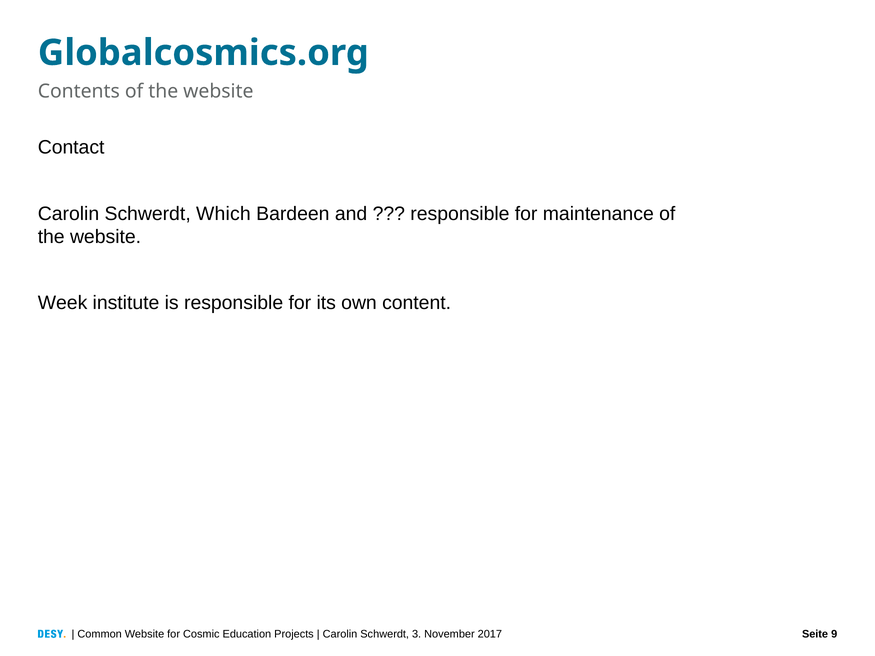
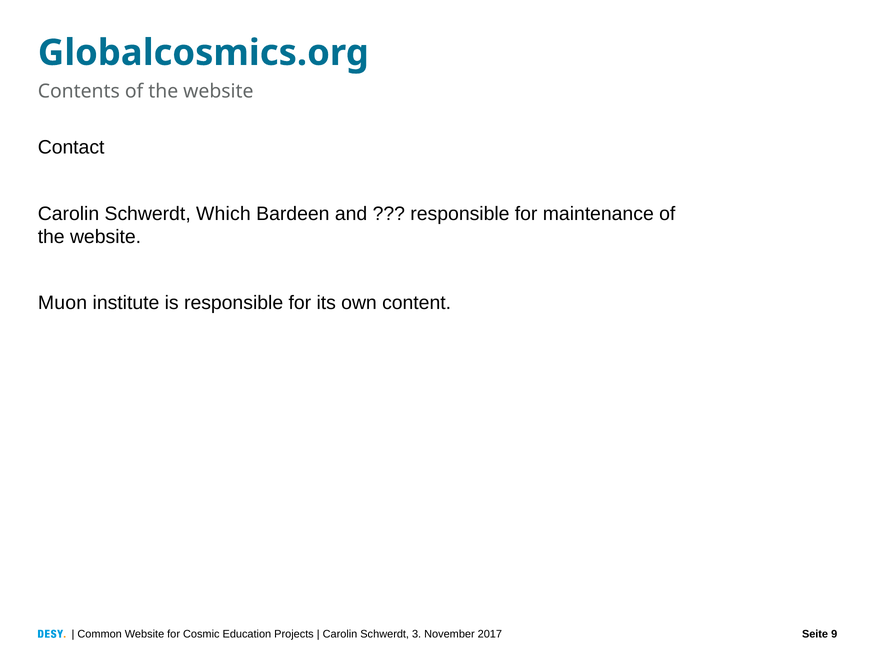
Week: Week -> Muon
